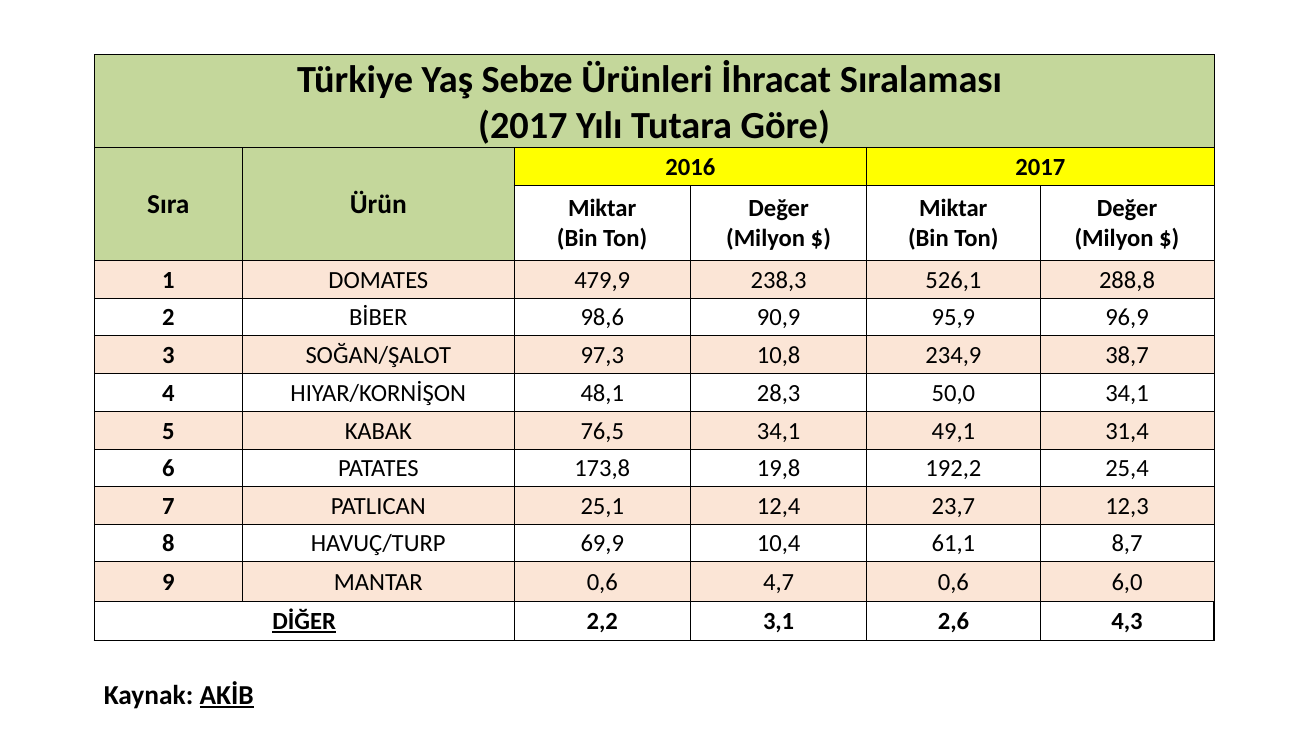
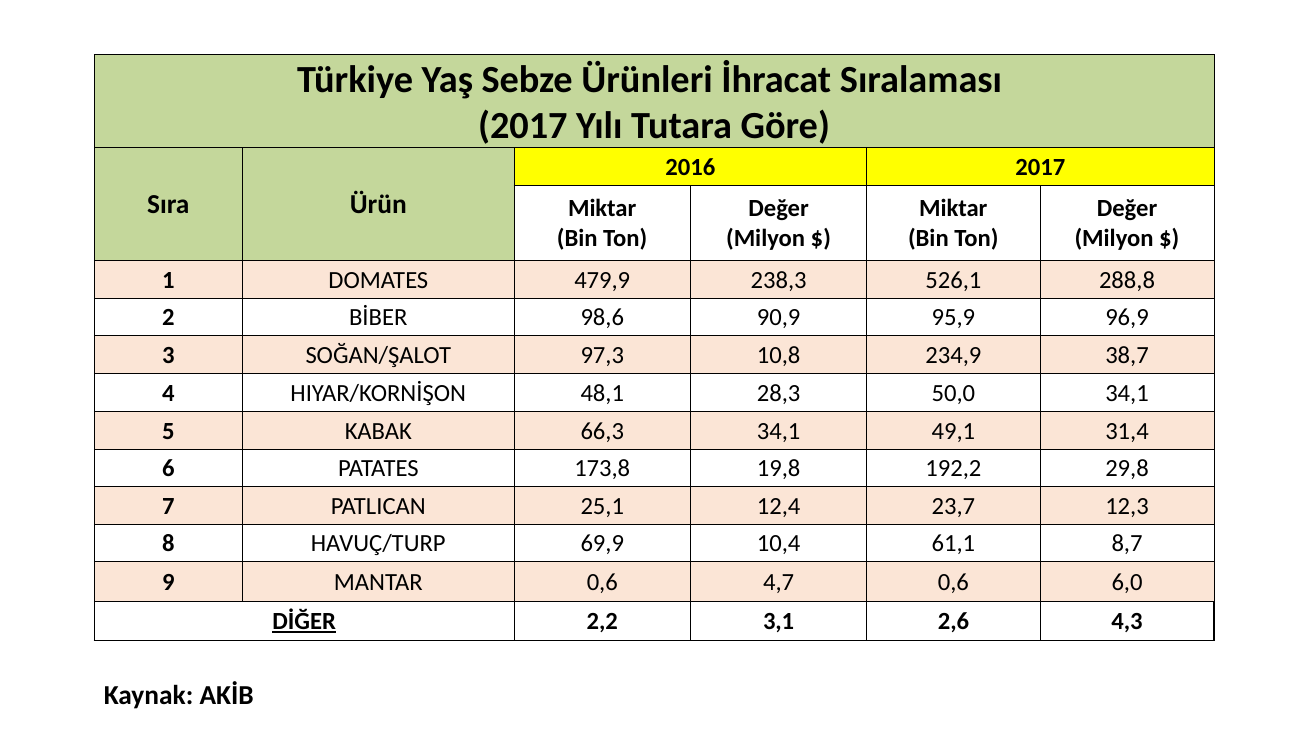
76,5: 76,5 -> 66,3
25,4: 25,4 -> 29,8
AKİB underline: present -> none
